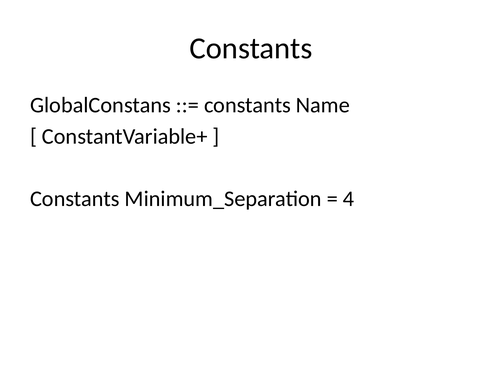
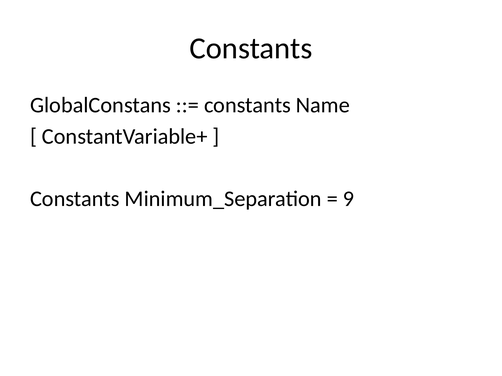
4: 4 -> 9
